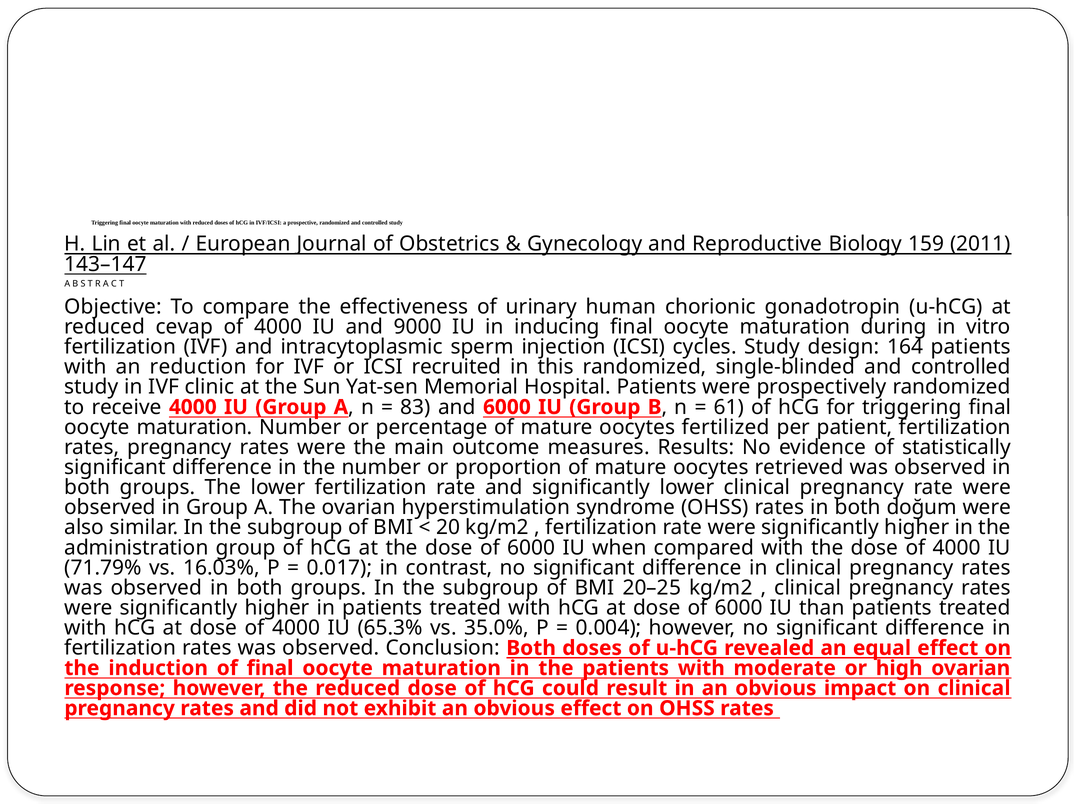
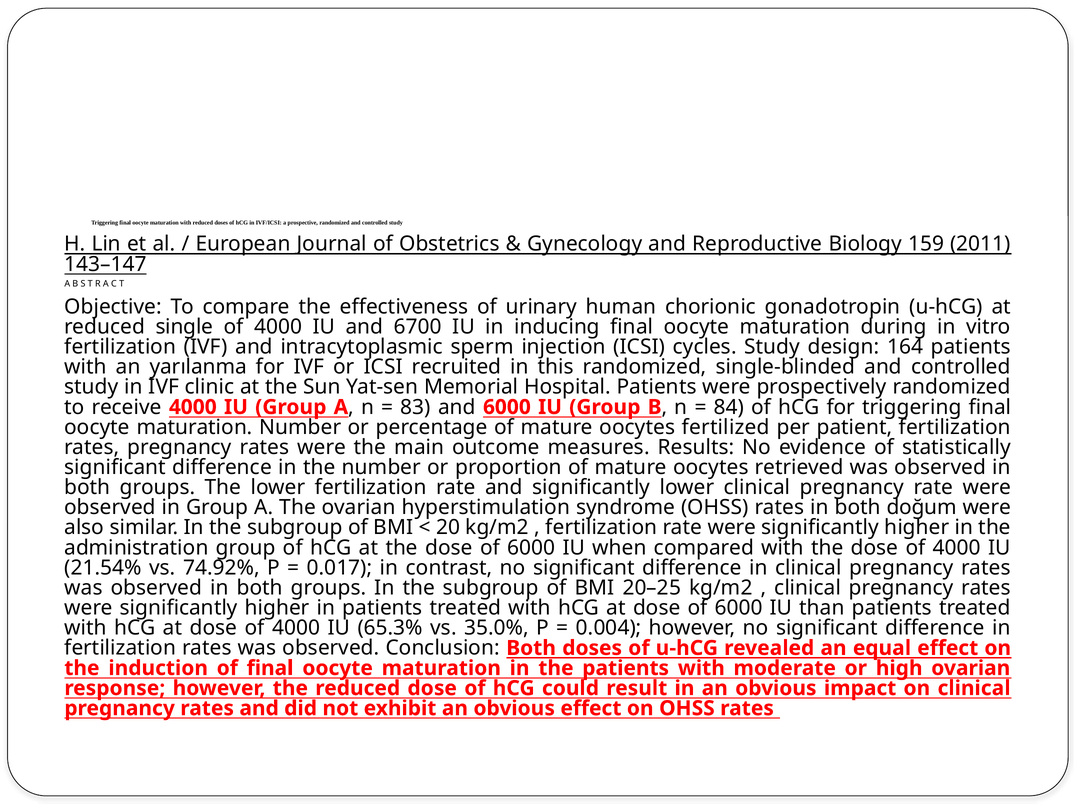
cevap: cevap -> single
9000: 9000 -> 6700
reduction: reduction -> yarılanma
61: 61 -> 84
71.79%: 71.79% -> 21.54%
16.03%: 16.03% -> 74.92%
